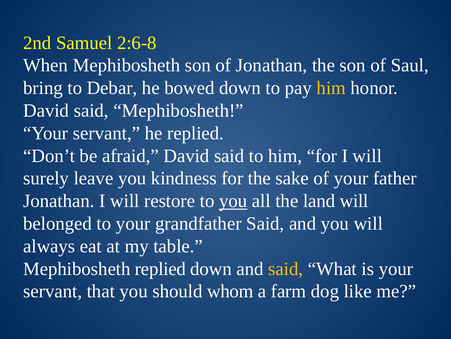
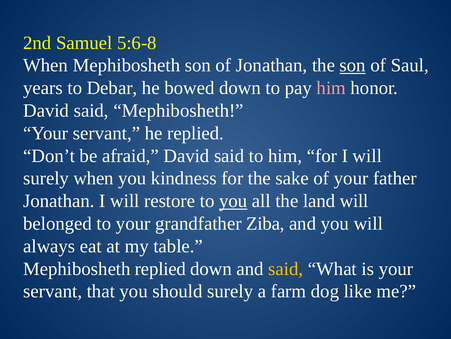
2:6-8: 2:6-8 -> 5:6-8
son at (353, 65) underline: none -> present
bring: bring -> years
him at (331, 88) colour: yellow -> pink
surely leave: leave -> when
grandfather Said: Said -> Ziba
should whom: whom -> surely
